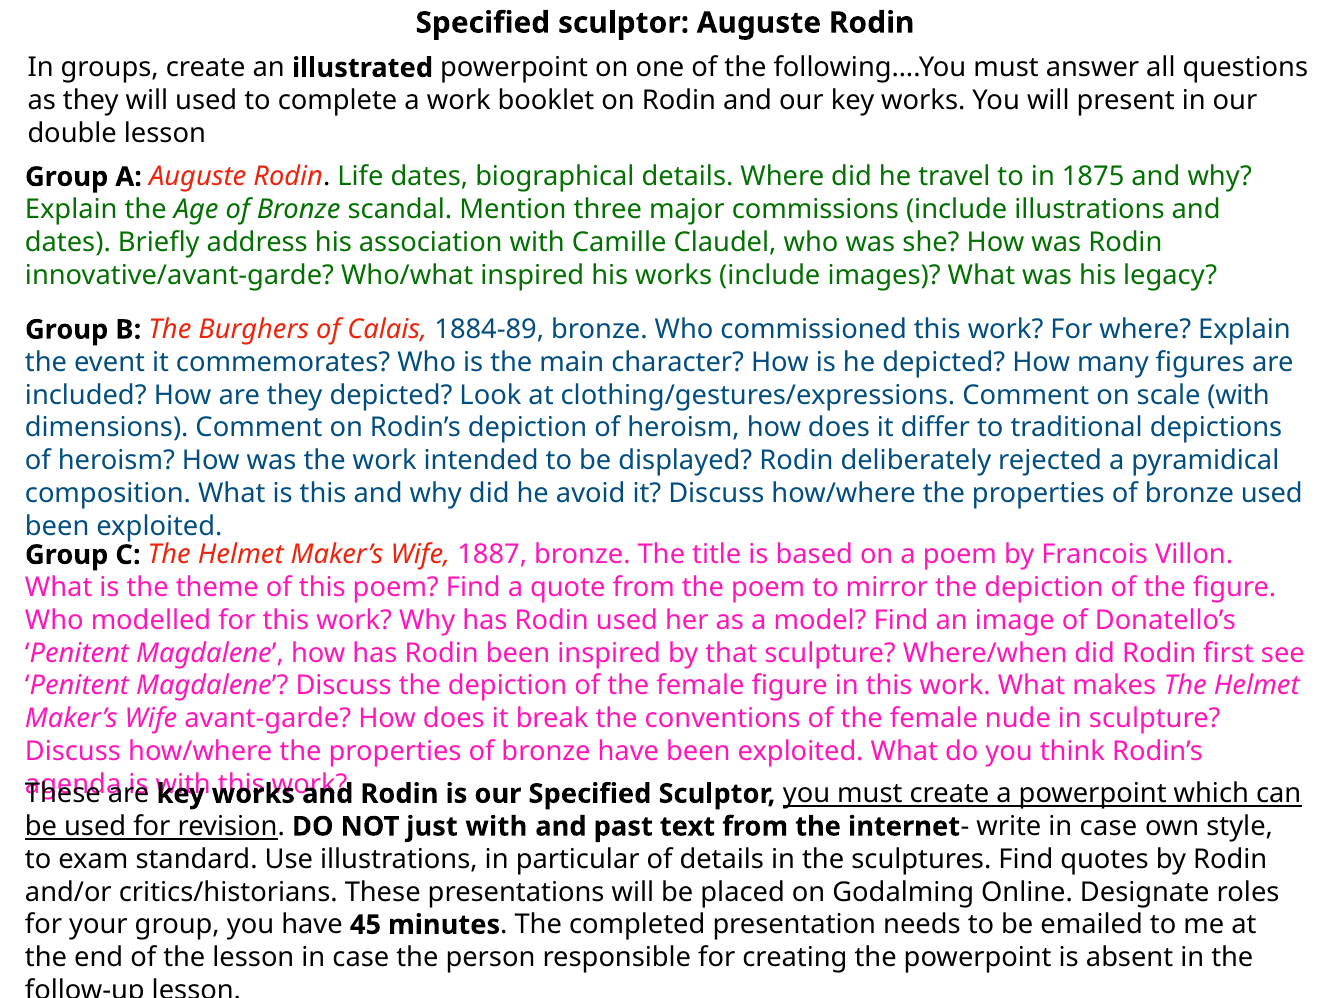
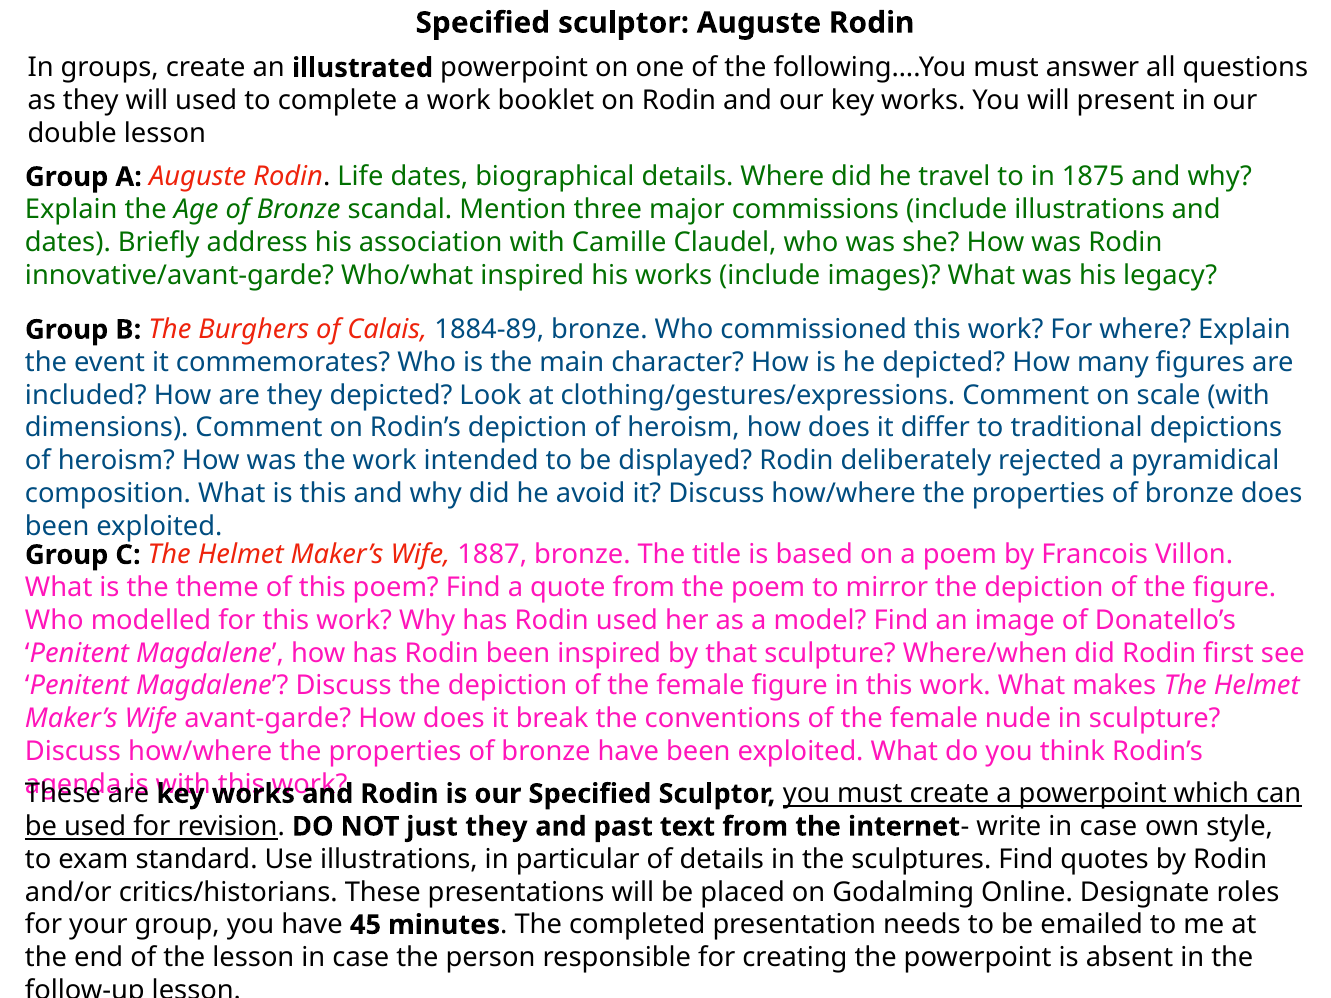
bronze used: used -> does
just with: with -> they
